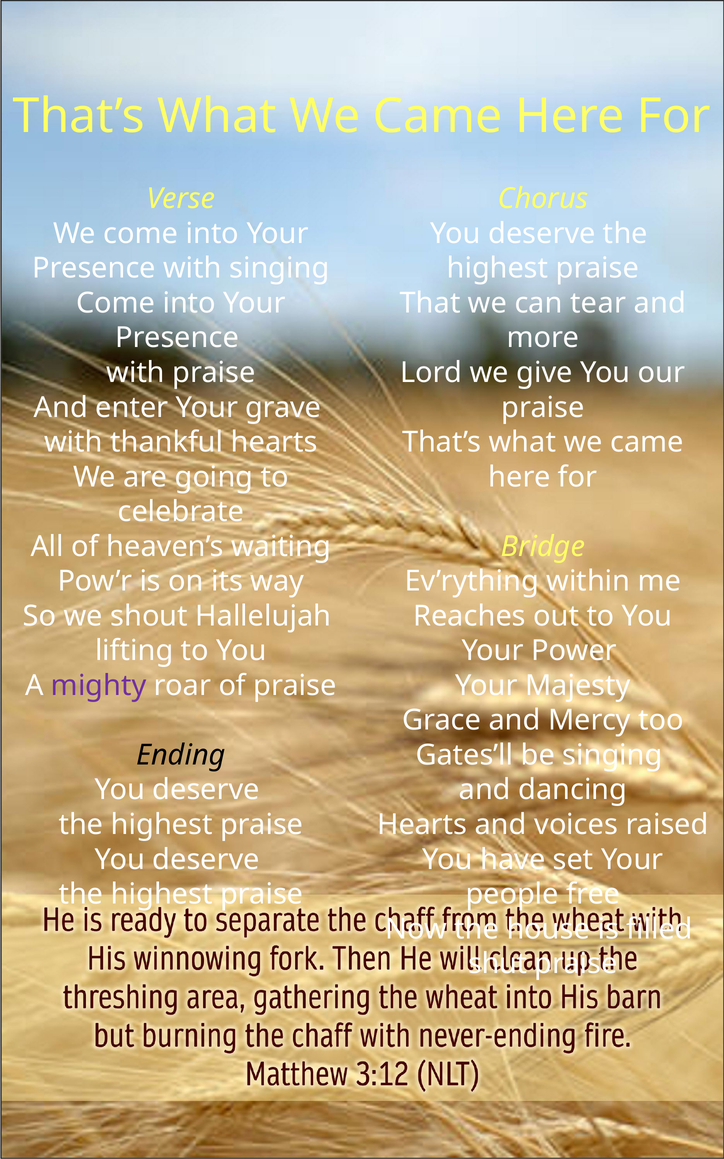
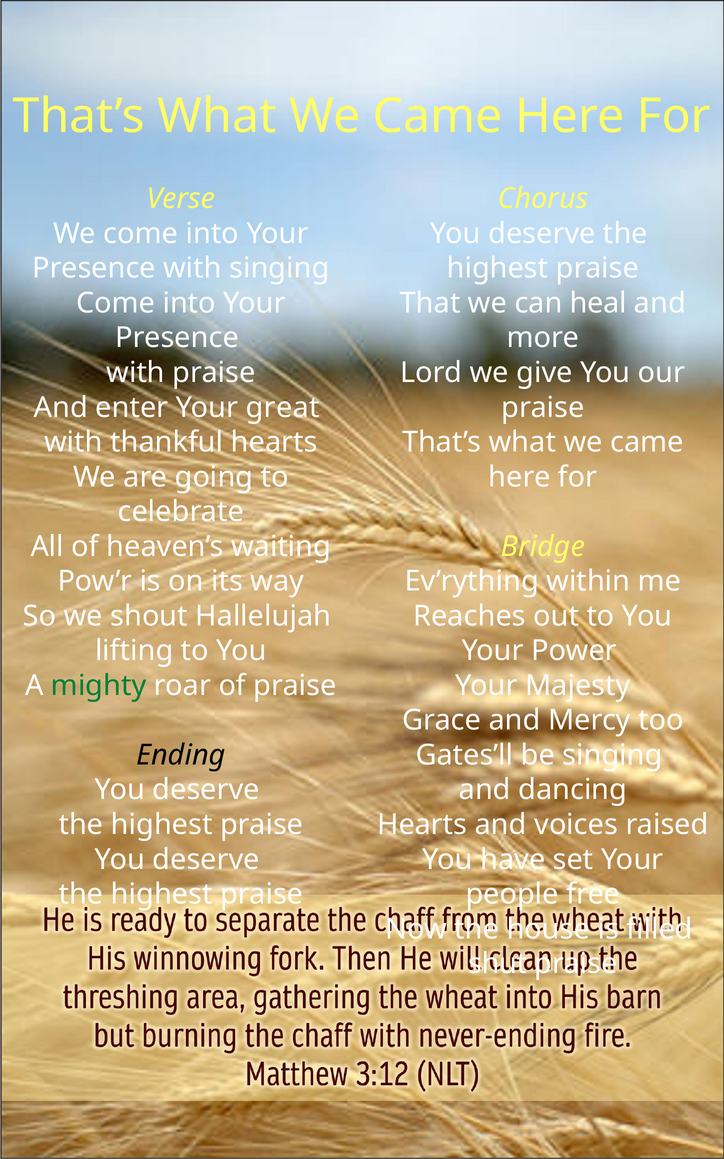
tear: tear -> heal
grave: grave -> great
mighty colour: purple -> green
